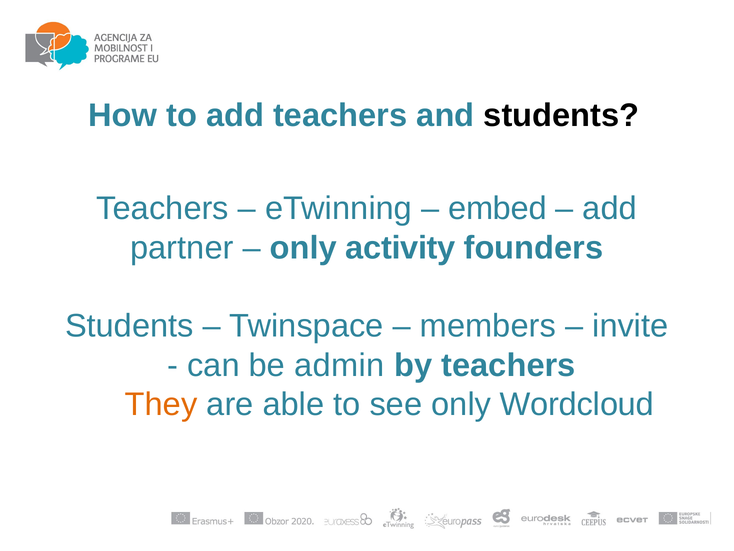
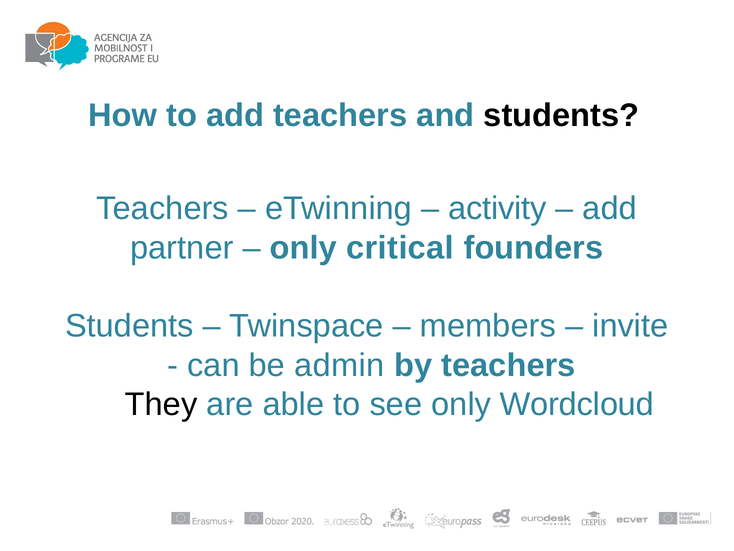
embed: embed -> activity
activity: activity -> critical
They colour: orange -> black
